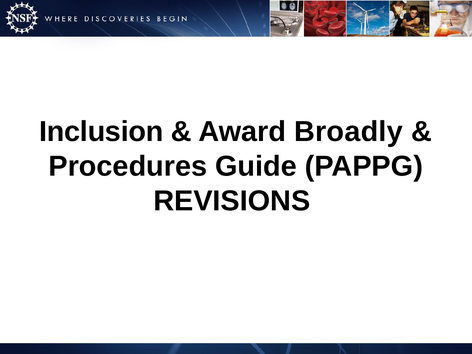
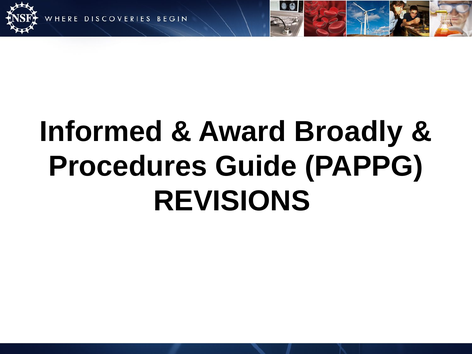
Inclusion: Inclusion -> Informed
